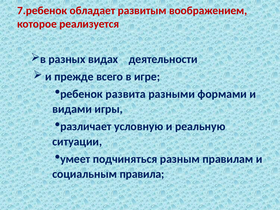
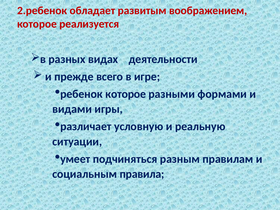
7.ребенок: 7.ребенок -> 2.ребенок
ребенок развита: развита -> которое
